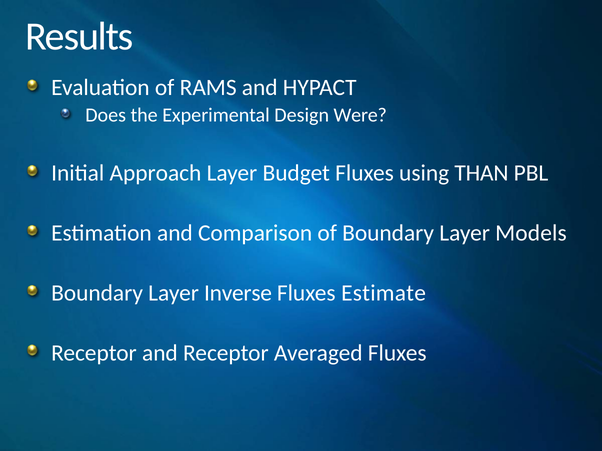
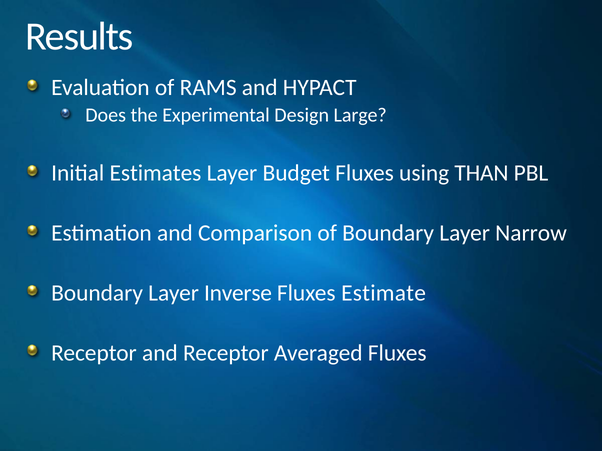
Were: Were -> Large
Approach: Approach -> Estimates
Models: Models -> Narrow
